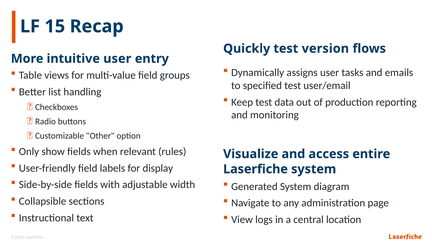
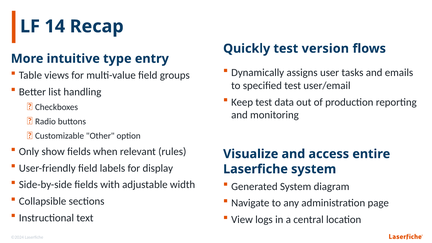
15: 15 -> 14
intuitive user: user -> type
